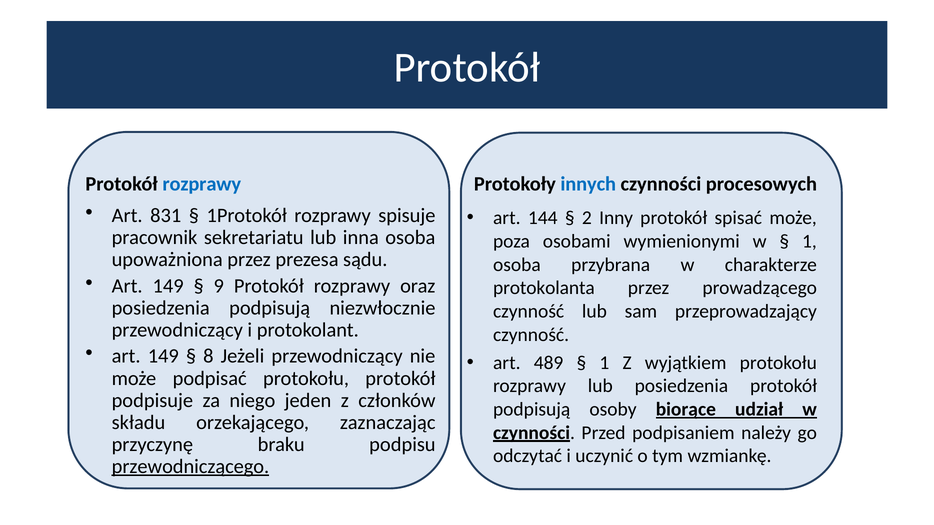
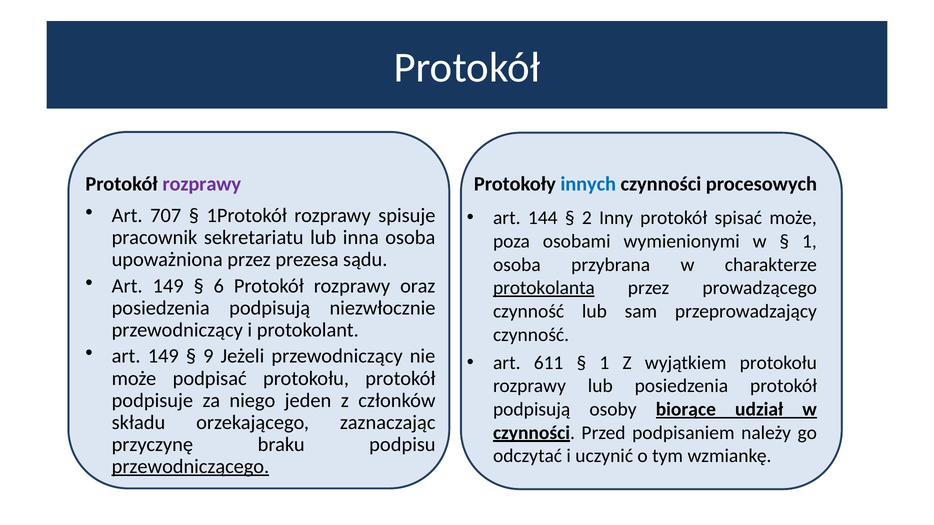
rozprawy at (202, 184) colour: blue -> purple
831: 831 -> 707
9: 9 -> 6
protokolanta underline: none -> present
8: 8 -> 9
489: 489 -> 611
